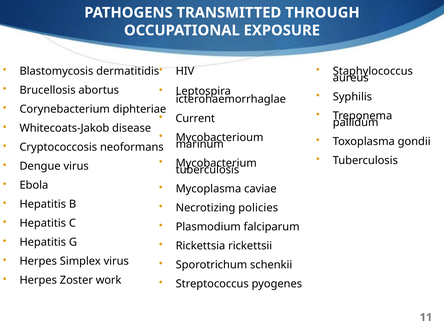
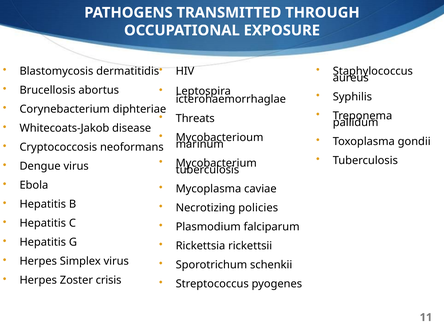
Current: Current -> Threats
work: work -> crisis
